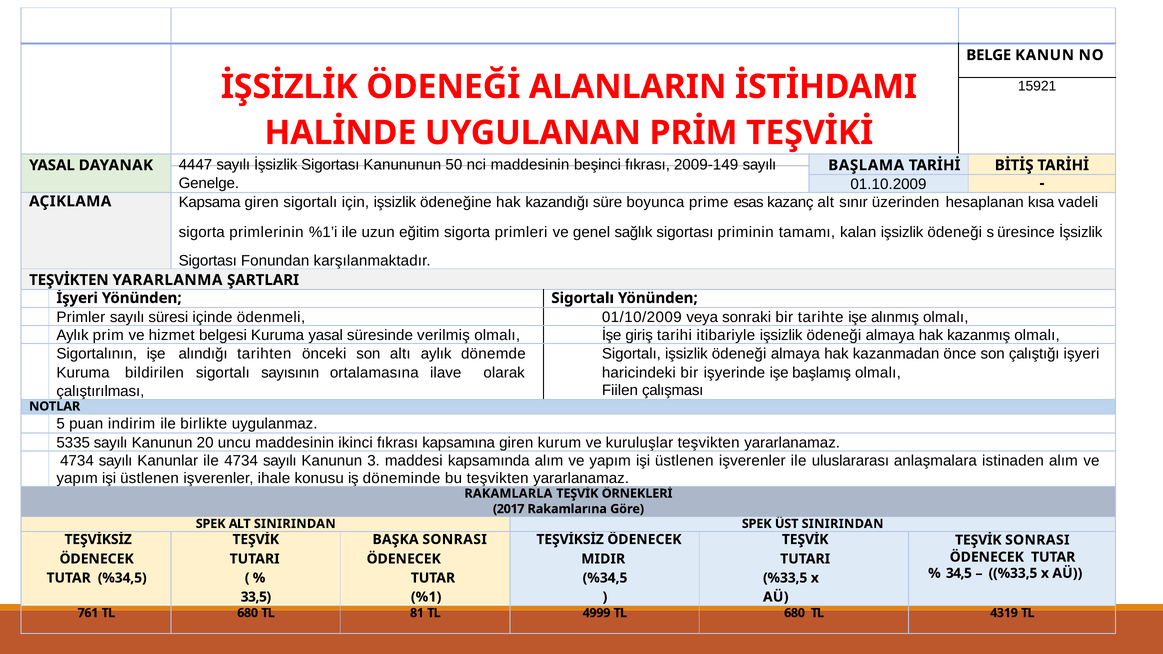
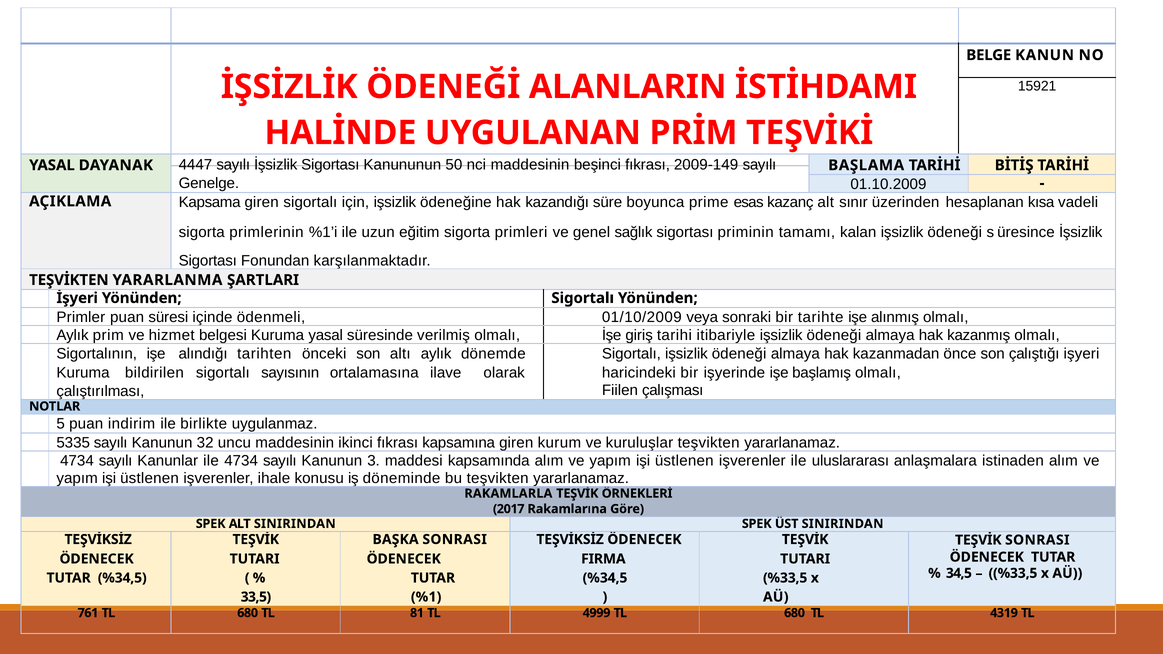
Primler sayılı: sayılı -> puan
20: 20 -> 32
MIDIR: MIDIR -> FIRMA
